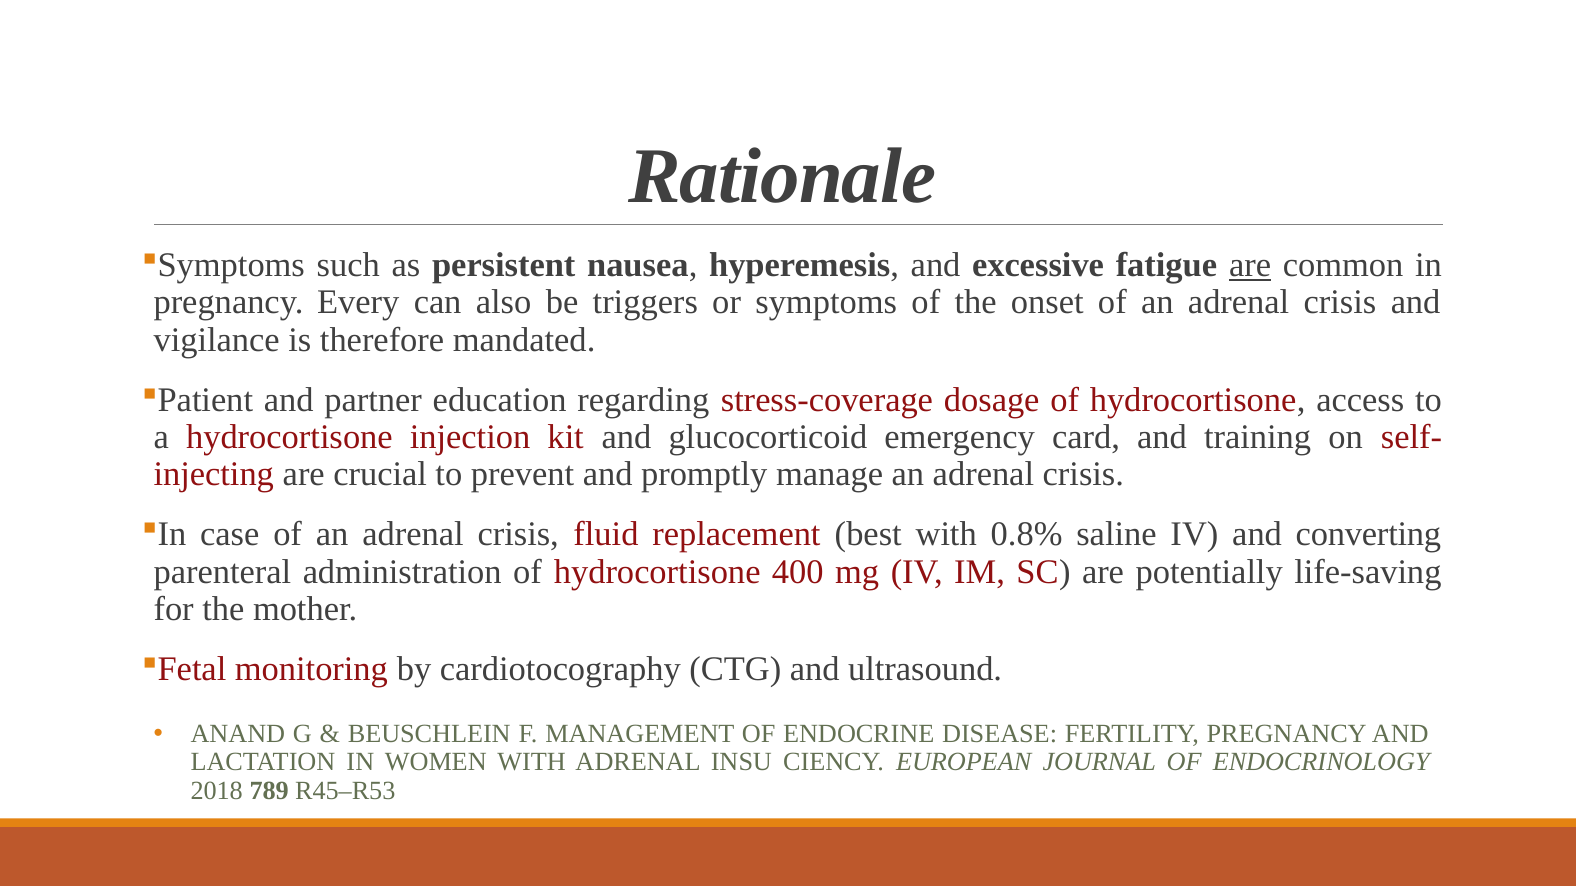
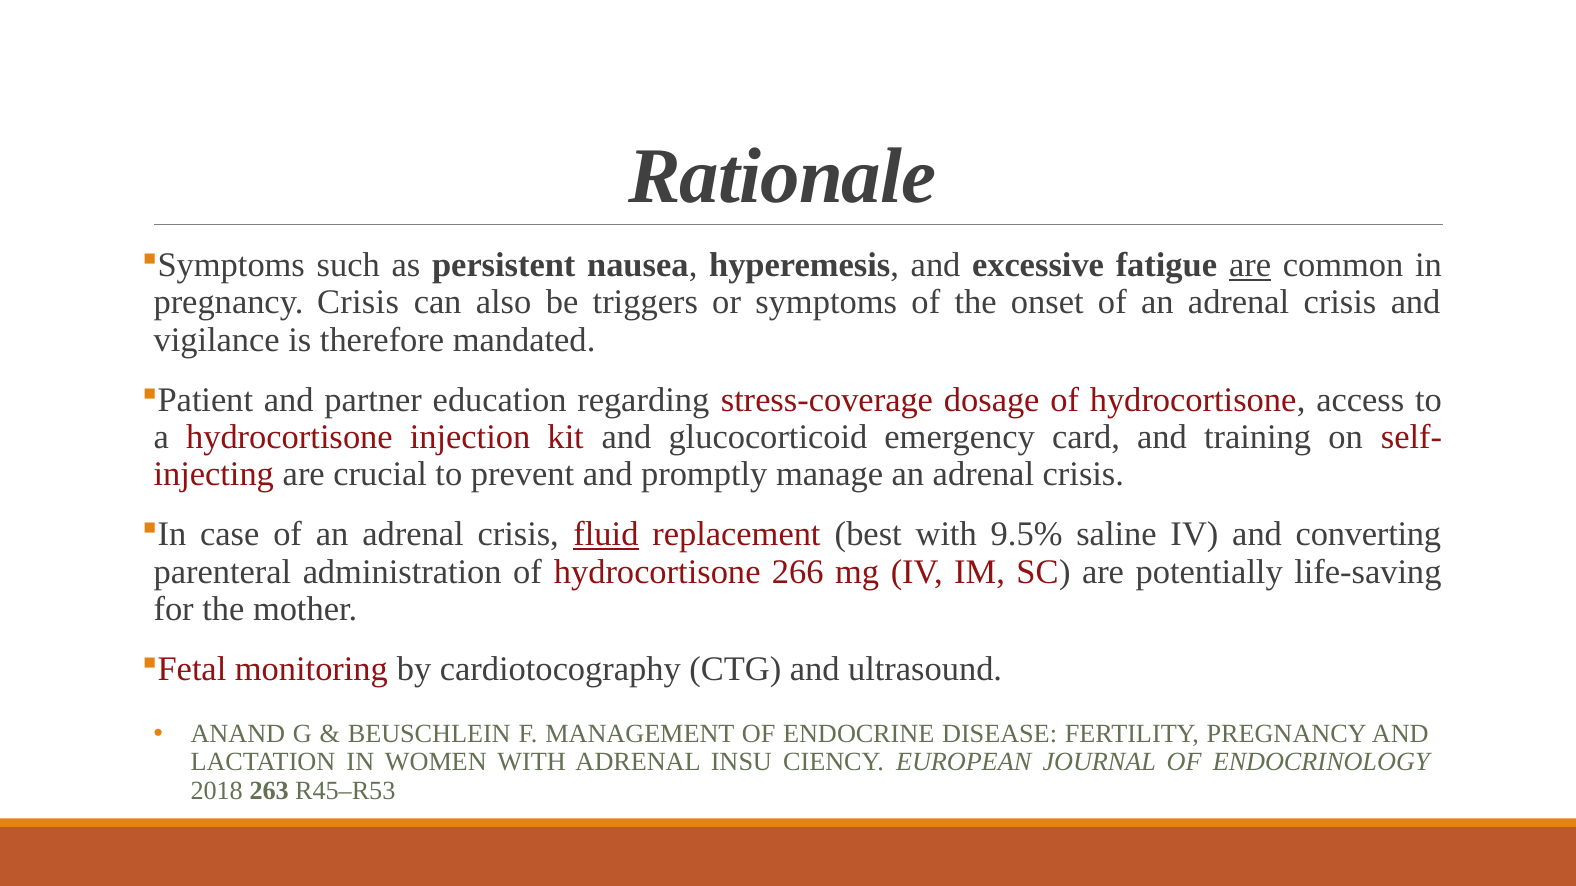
pregnancy Every: Every -> Crisis
fluid underline: none -> present
0.8%: 0.8% -> 9.5%
400: 400 -> 266
789: 789 -> 263
